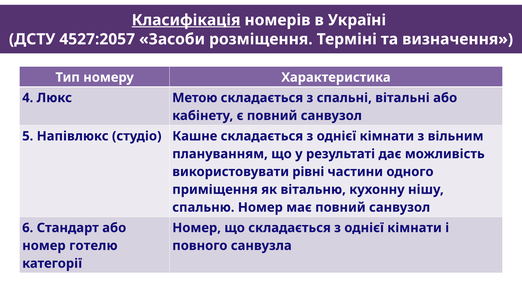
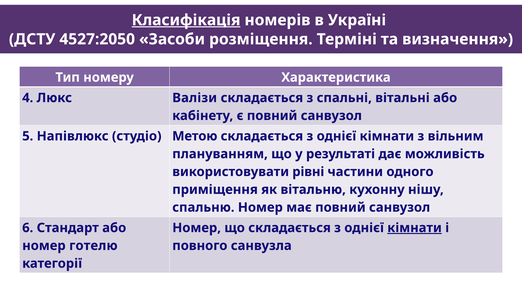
4527:2057: 4527:2057 -> 4527:2050
Метою: Метою -> Валізи
Кашне: Кашне -> Метою
кімнати at (415, 228) underline: none -> present
